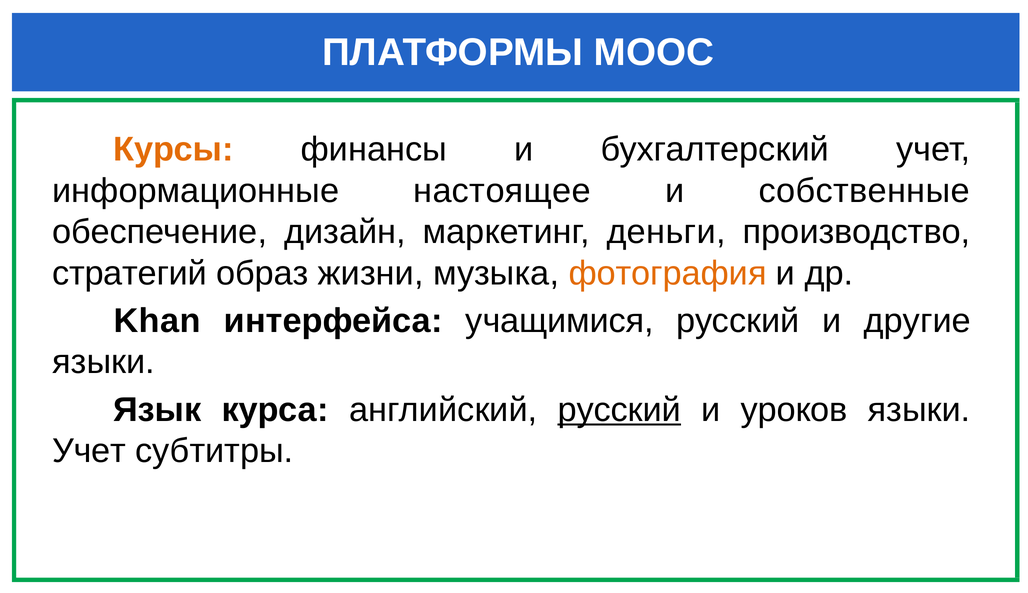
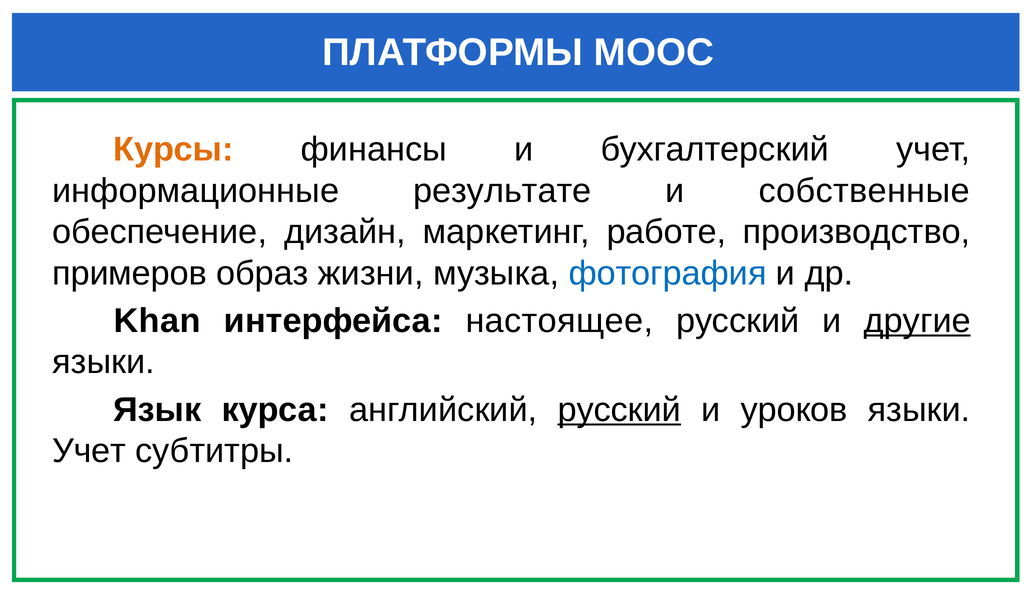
настоящее: настоящее -> результате
деньги: деньги -> работе
стратегий: стратегий -> примеров
фотография colour: orange -> blue
учащимися: учащимися -> настоящее
другие underline: none -> present
